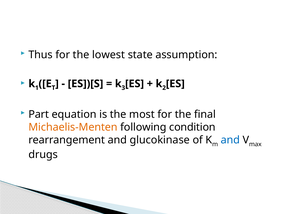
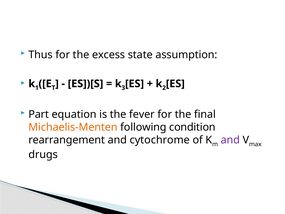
lowest: lowest -> excess
most: most -> fever
glucokinase: glucokinase -> cytochrome
and at (230, 140) colour: blue -> purple
